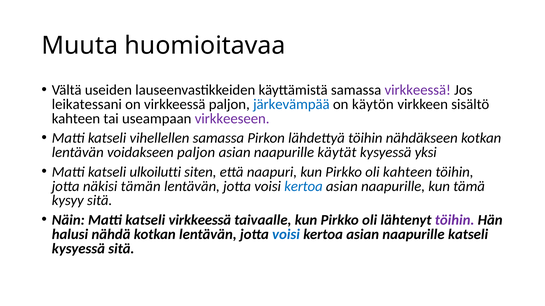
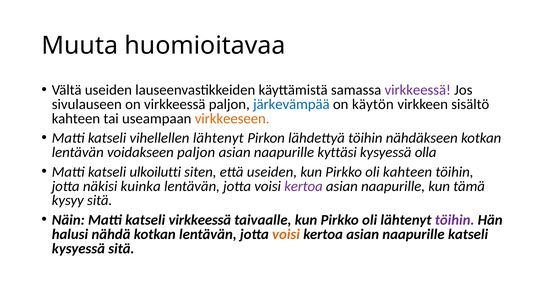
leikatessani: leikatessani -> sivulauseen
virkkeeseen colour: purple -> orange
vihellellen samassa: samassa -> lähtenyt
käytät: käytät -> kyttäsi
yksi: yksi -> olla
että naapuri: naapuri -> useiden
tämän: tämän -> kuinka
kertoa at (303, 186) colour: blue -> purple
voisi at (286, 235) colour: blue -> orange
